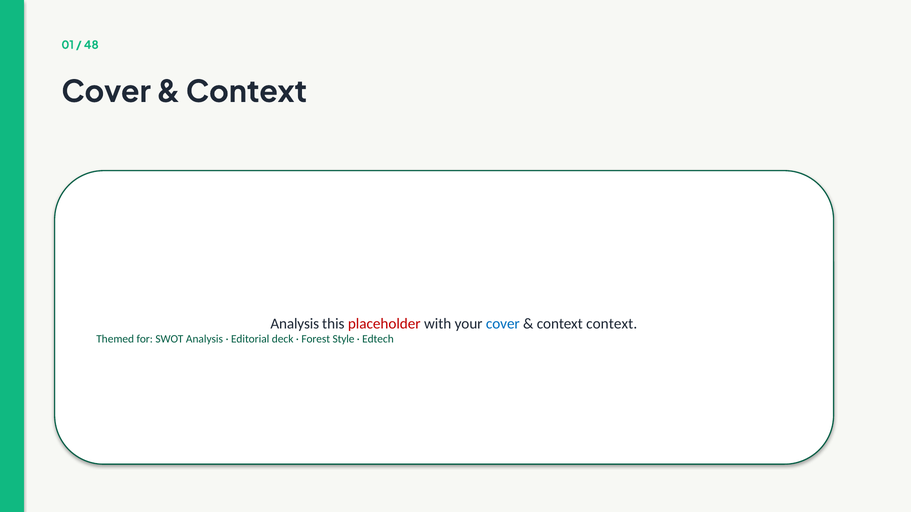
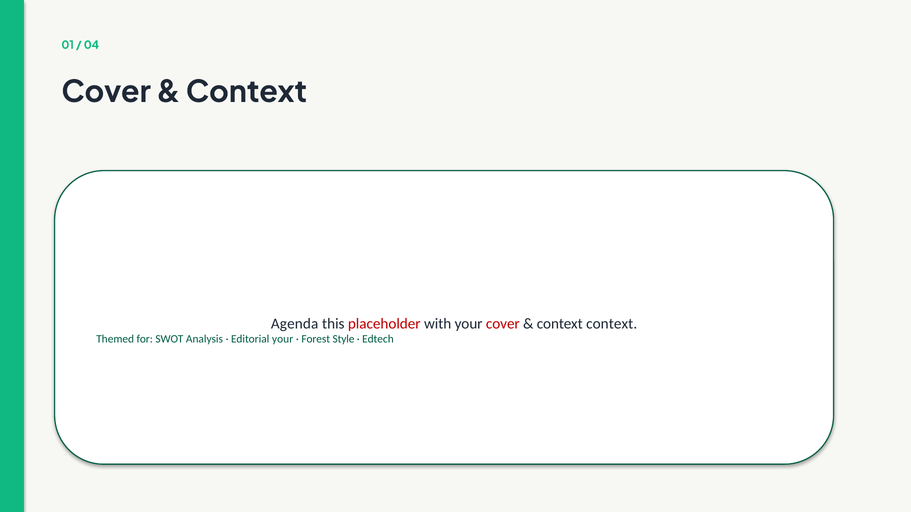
48: 48 -> 04
Analysis at (295, 324): Analysis -> Agenda
cover at (503, 324) colour: blue -> red
Editorial deck: deck -> your
